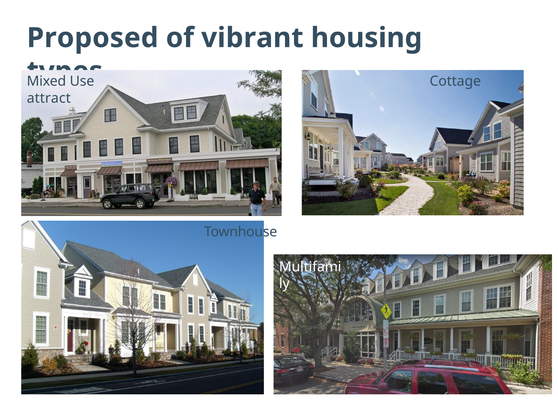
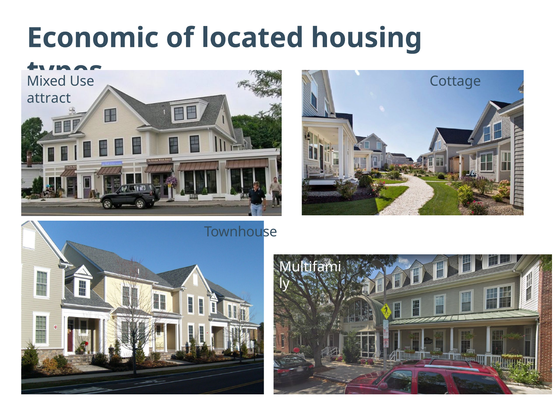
Proposed: Proposed -> Economic
vibrant: vibrant -> located
